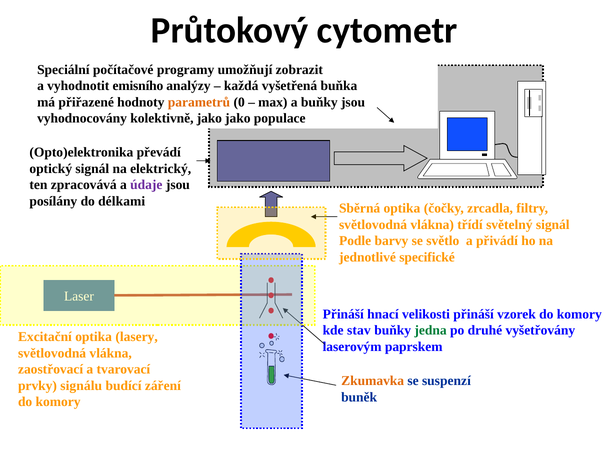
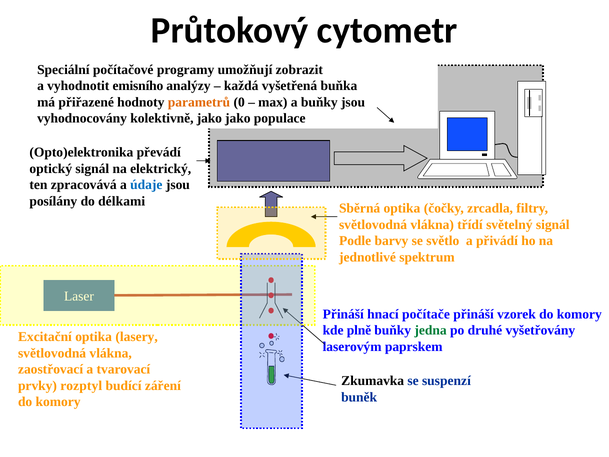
údaje colour: purple -> blue
specifické: specifické -> spektrum
velikosti: velikosti -> počítače
stav: stav -> plně
Zkumavka colour: orange -> black
signálu: signálu -> rozptyl
